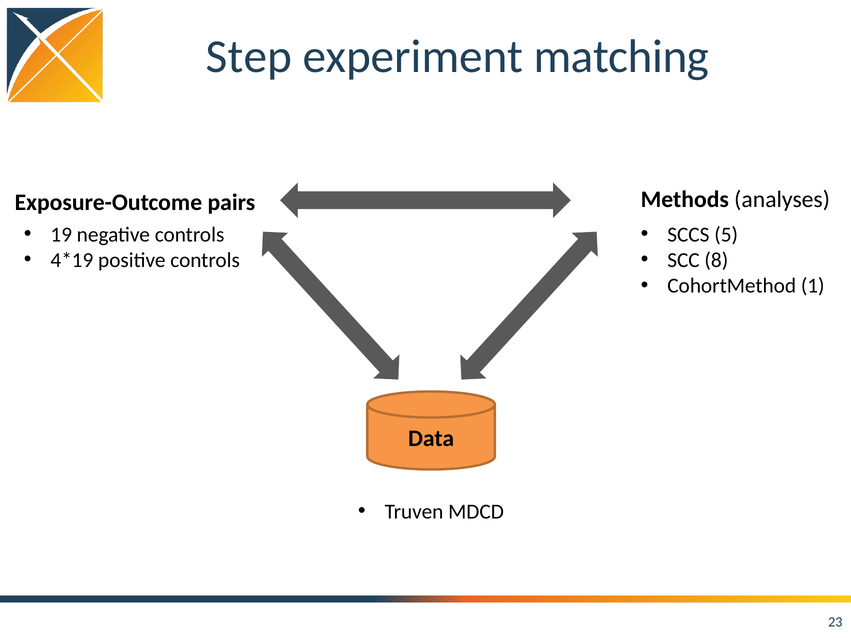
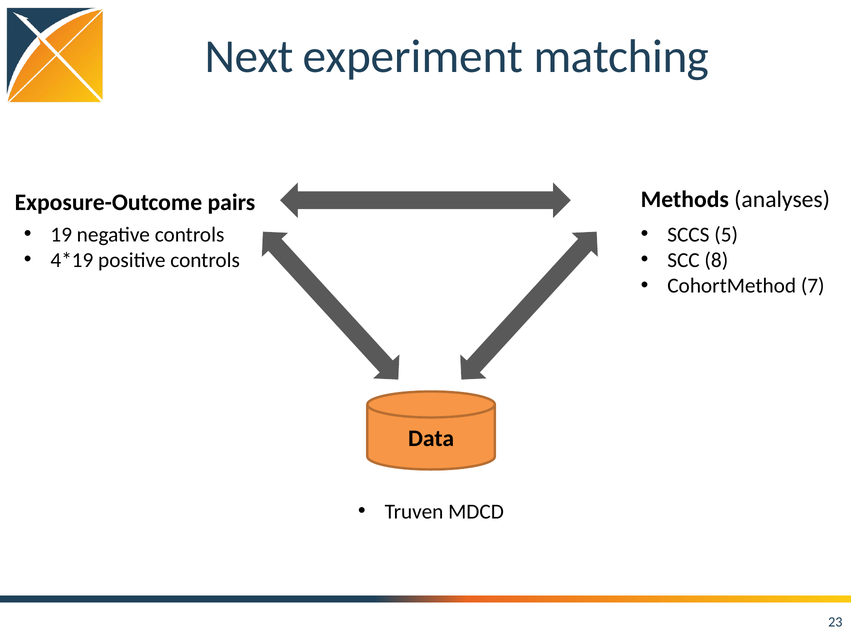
Step: Step -> Next
1: 1 -> 7
